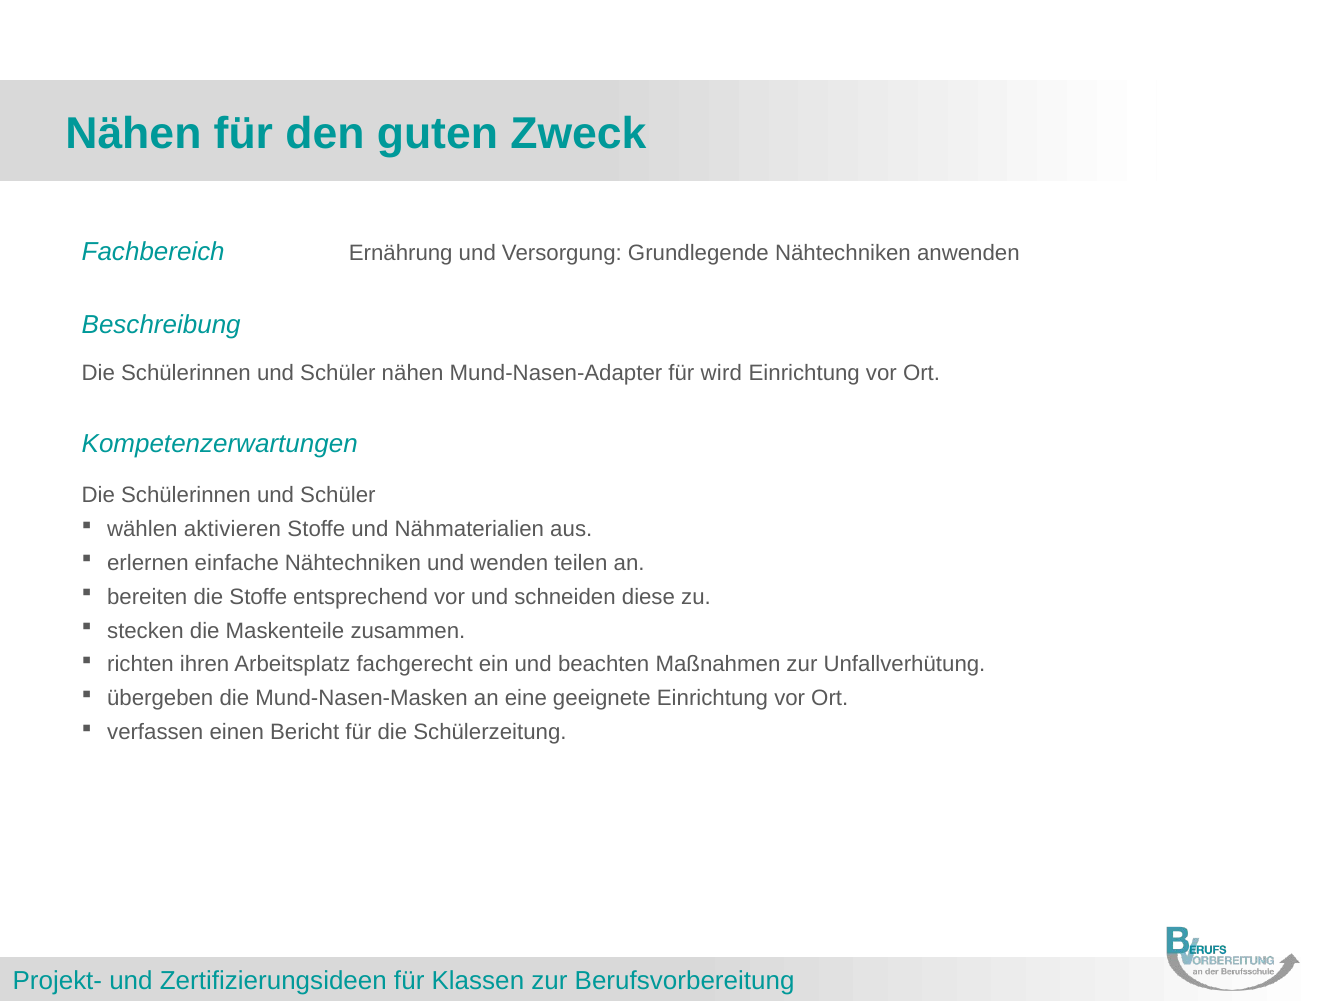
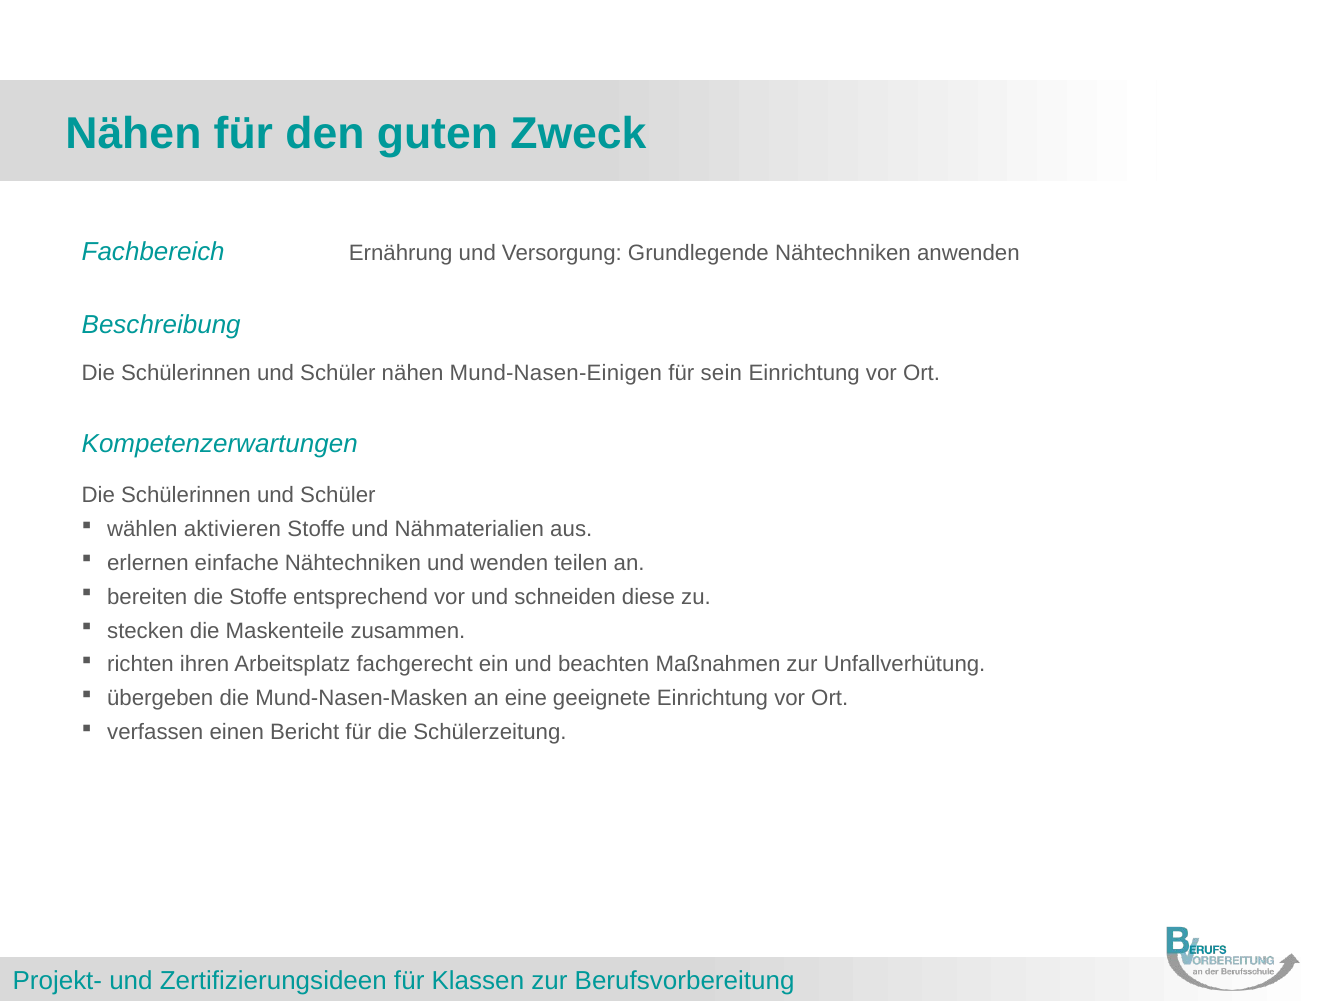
Mund-Nasen-Adapter: Mund-Nasen-Adapter -> Mund-Nasen-Einigen
wird: wird -> sein
